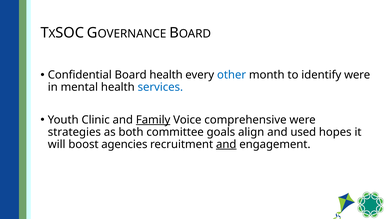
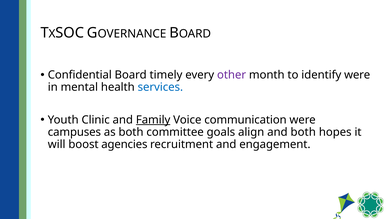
Board health: health -> timely
other colour: blue -> purple
comprehensive: comprehensive -> communication
strategies: strategies -> campuses
and used: used -> both
and at (226, 144) underline: present -> none
